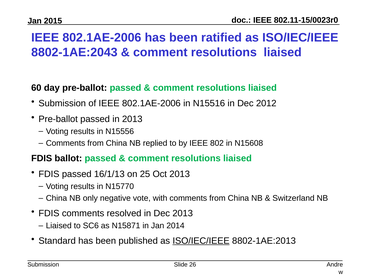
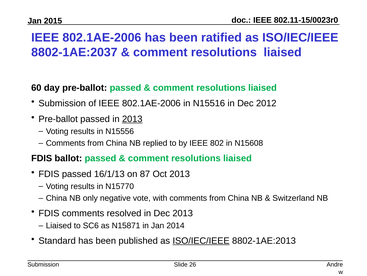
8802-1AE:2043: 8802-1AE:2043 -> 8802-1AE:2037
2013 at (132, 119) underline: none -> present
25: 25 -> 87
